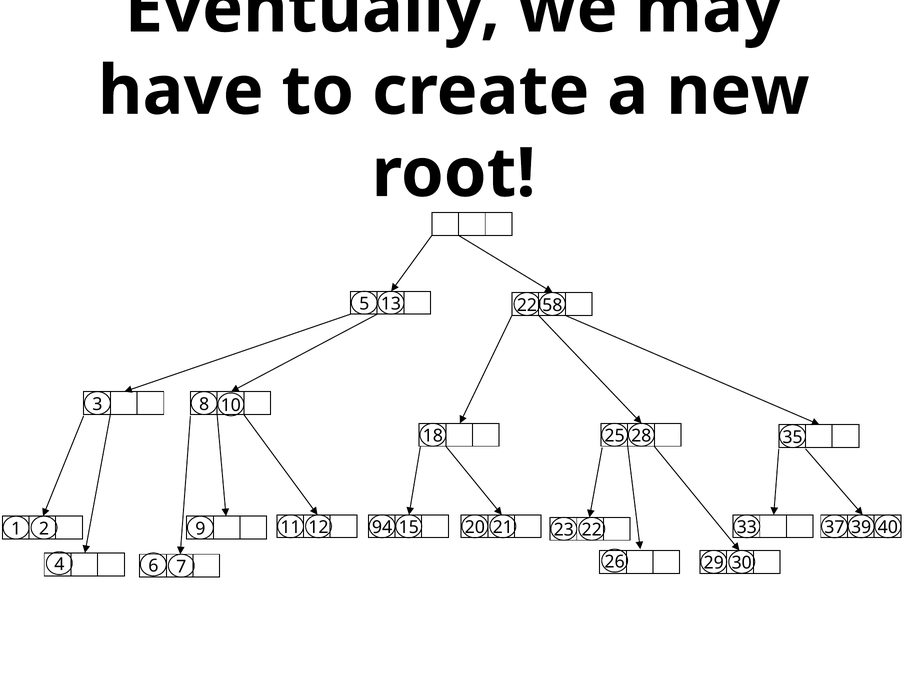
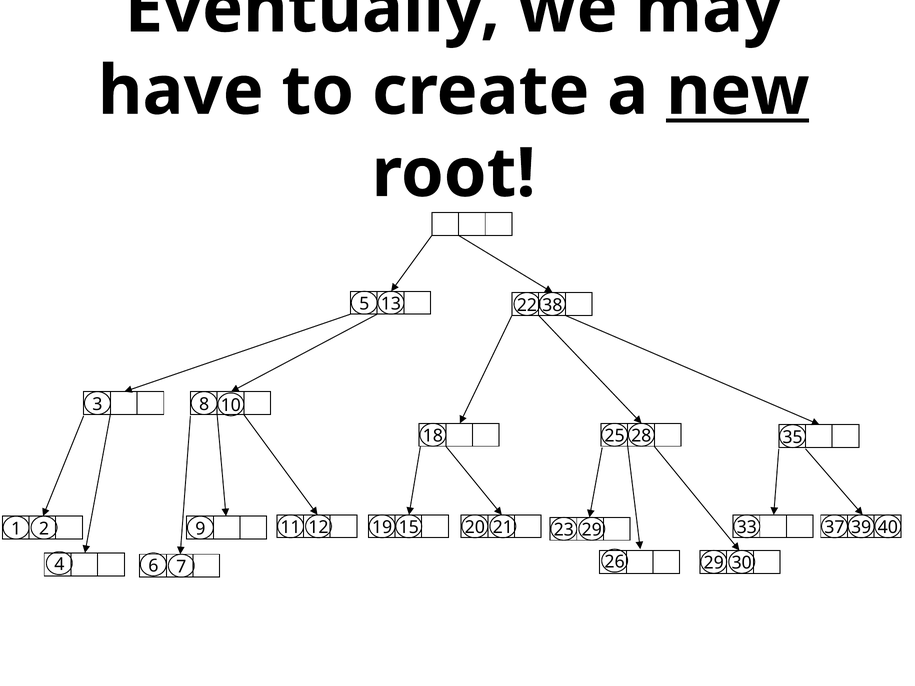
new underline: none -> present
58: 58 -> 38
94: 94 -> 19
20 22: 22 -> 29
